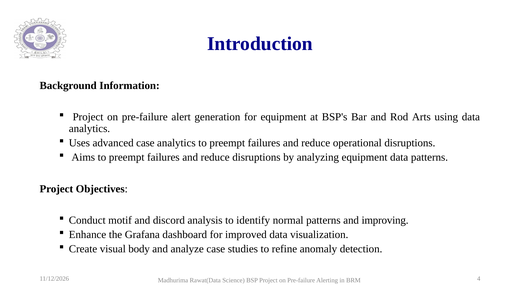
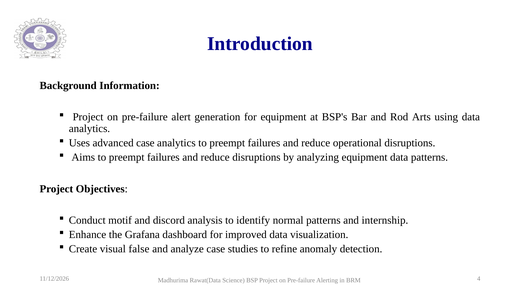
improving: improving -> internship
body: body -> false
